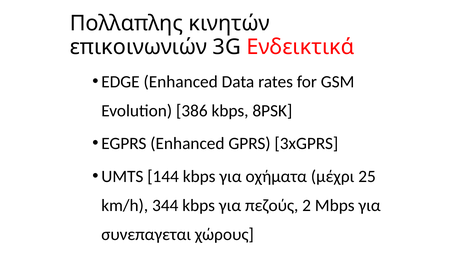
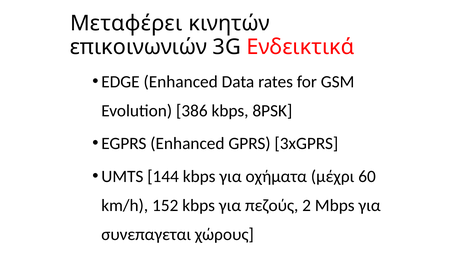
Πολλαπλης: Πολλαπλης -> Μεταφέρει
25: 25 -> 60
344: 344 -> 152
